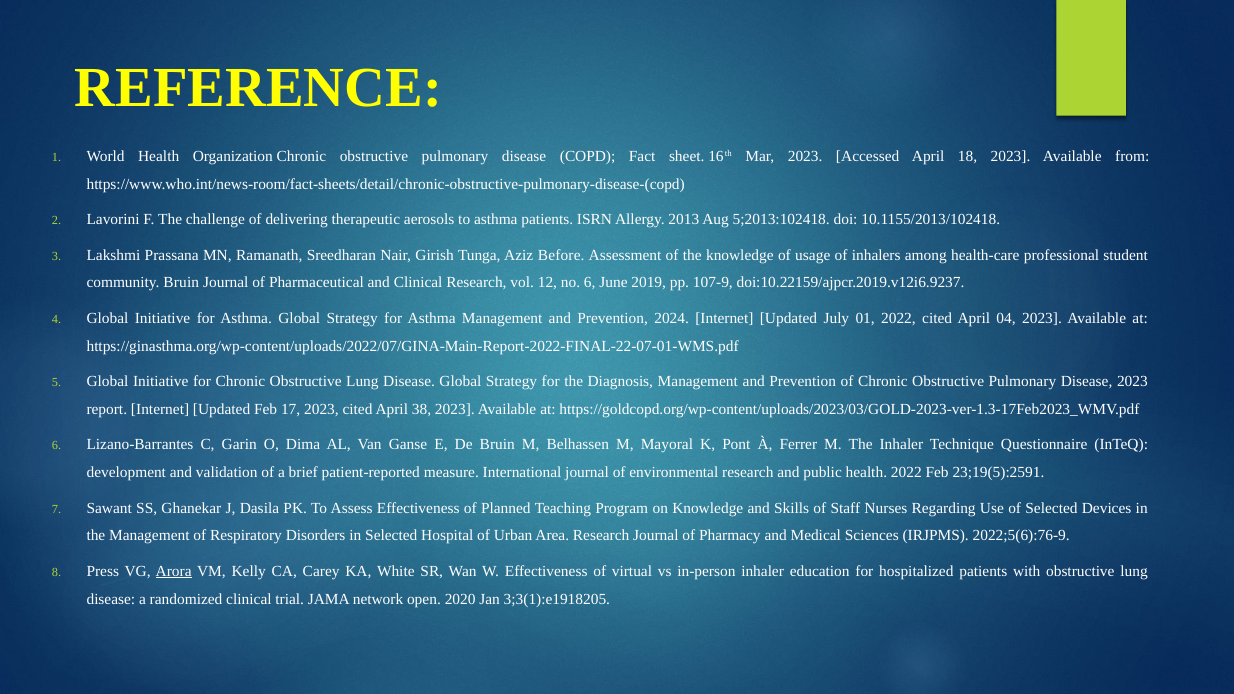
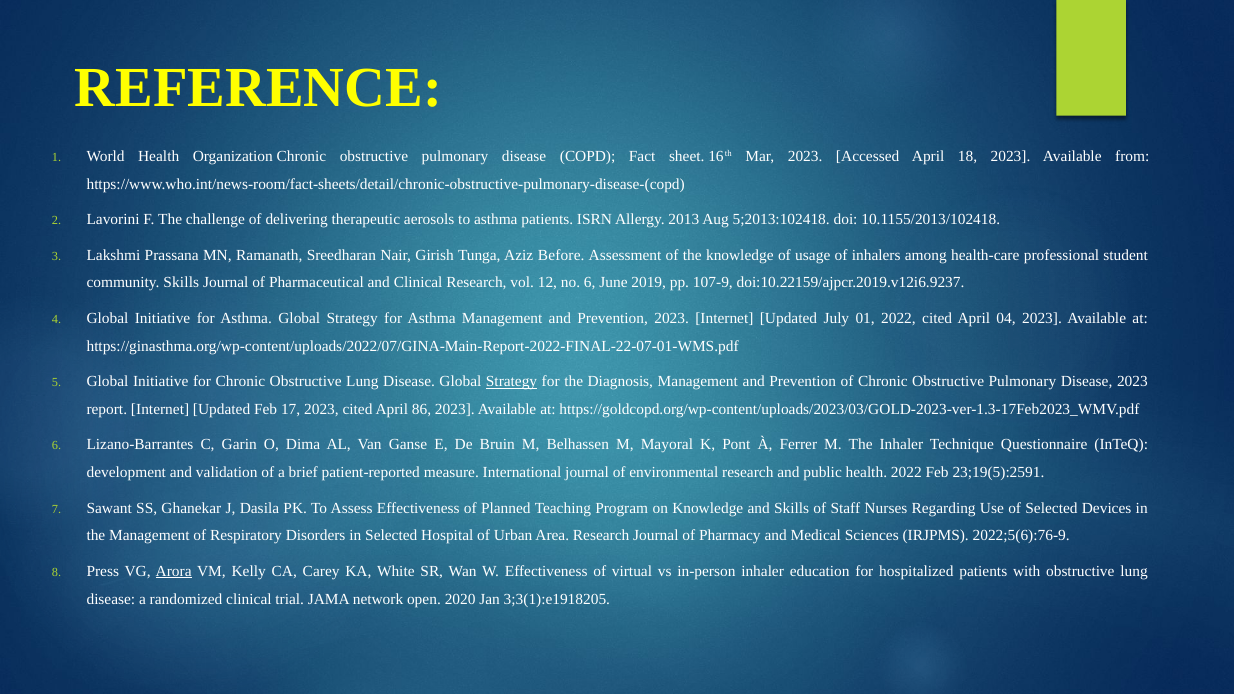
community Bruin: Bruin -> Skills
Prevention 2024: 2024 -> 2023
Strategy at (512, 382) underline: none -> present
38: 38 -> 86
